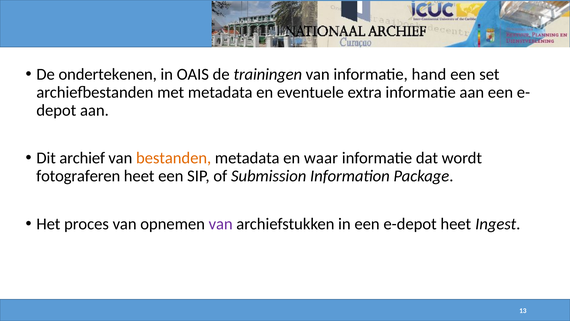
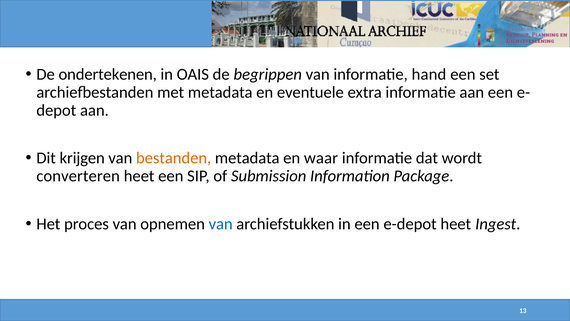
trainingen: trainingen -> begrippen
archief: archief -> krijgen
fotograferen: fotograferen -> converteren
van at (221, 224) colour: purple -> blue
